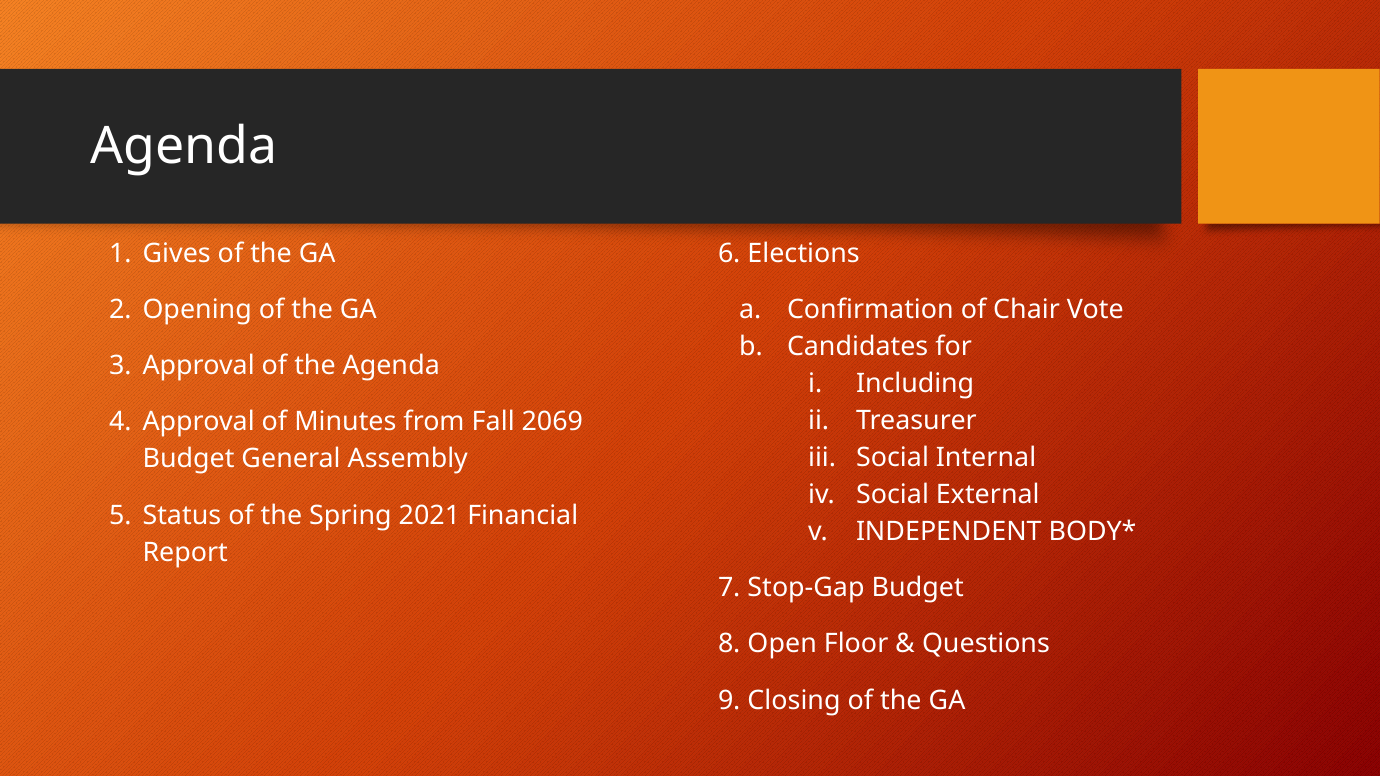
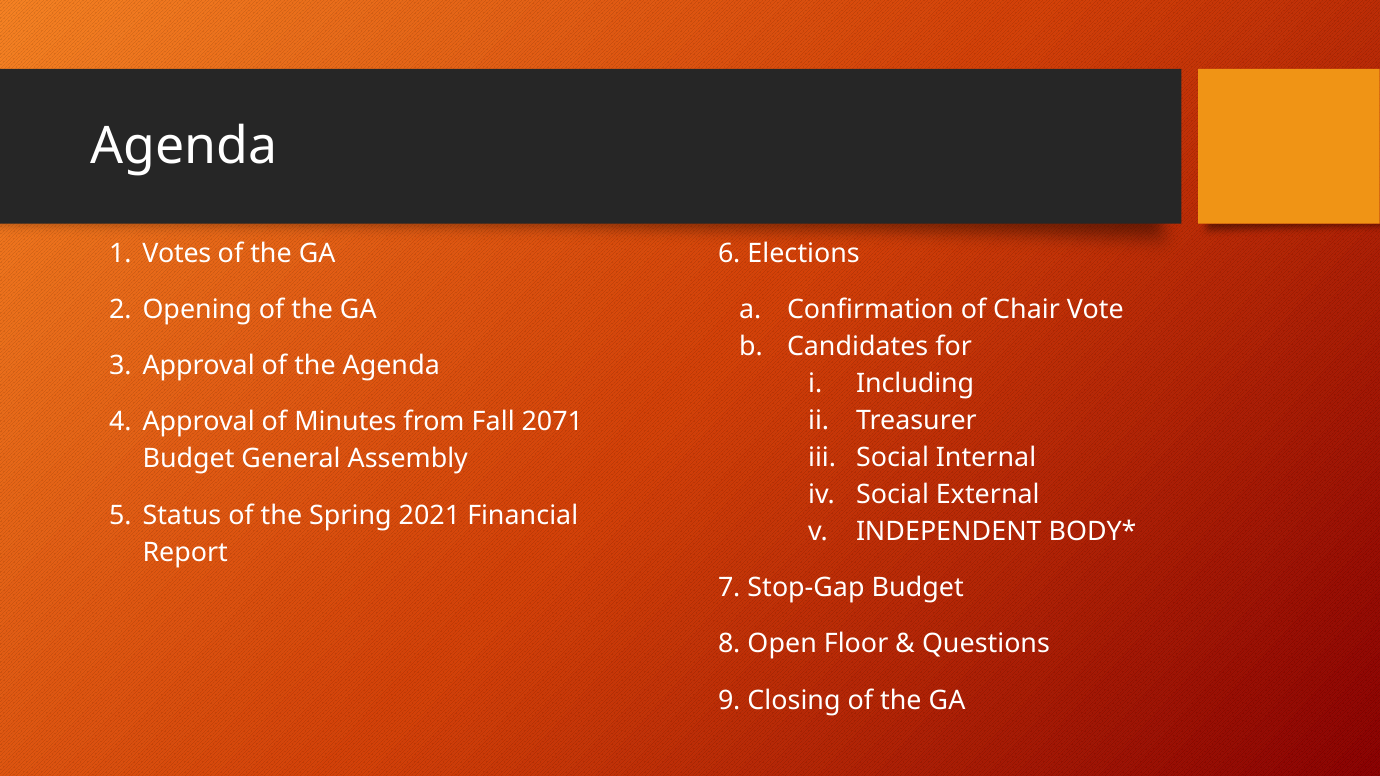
Gives: Gives -> Votes
2069: 2069 -> 2071
